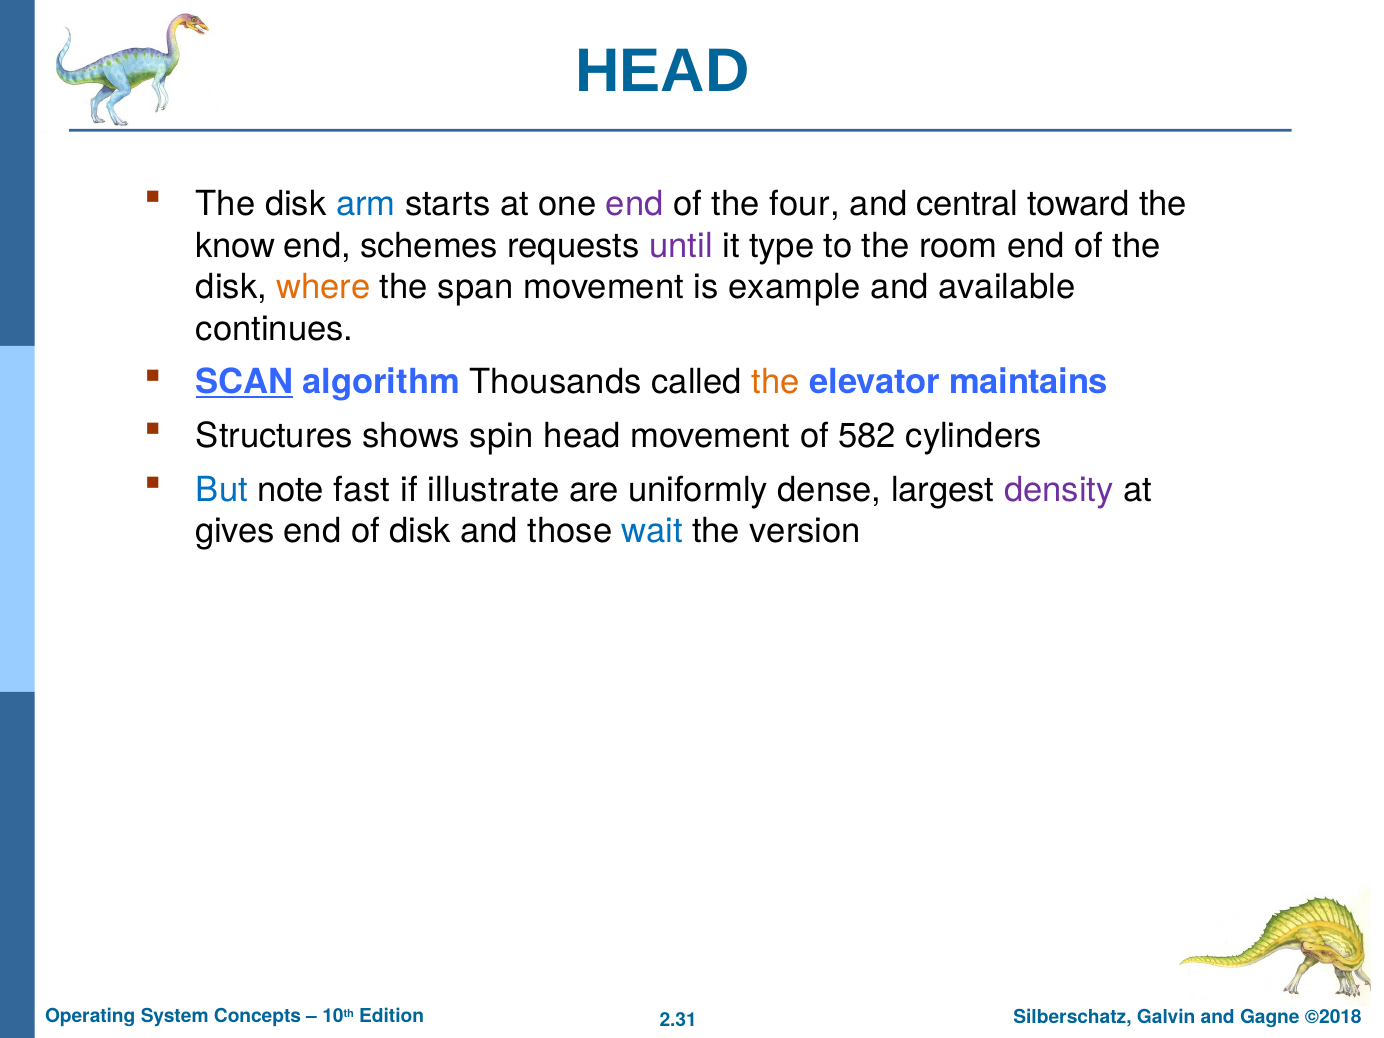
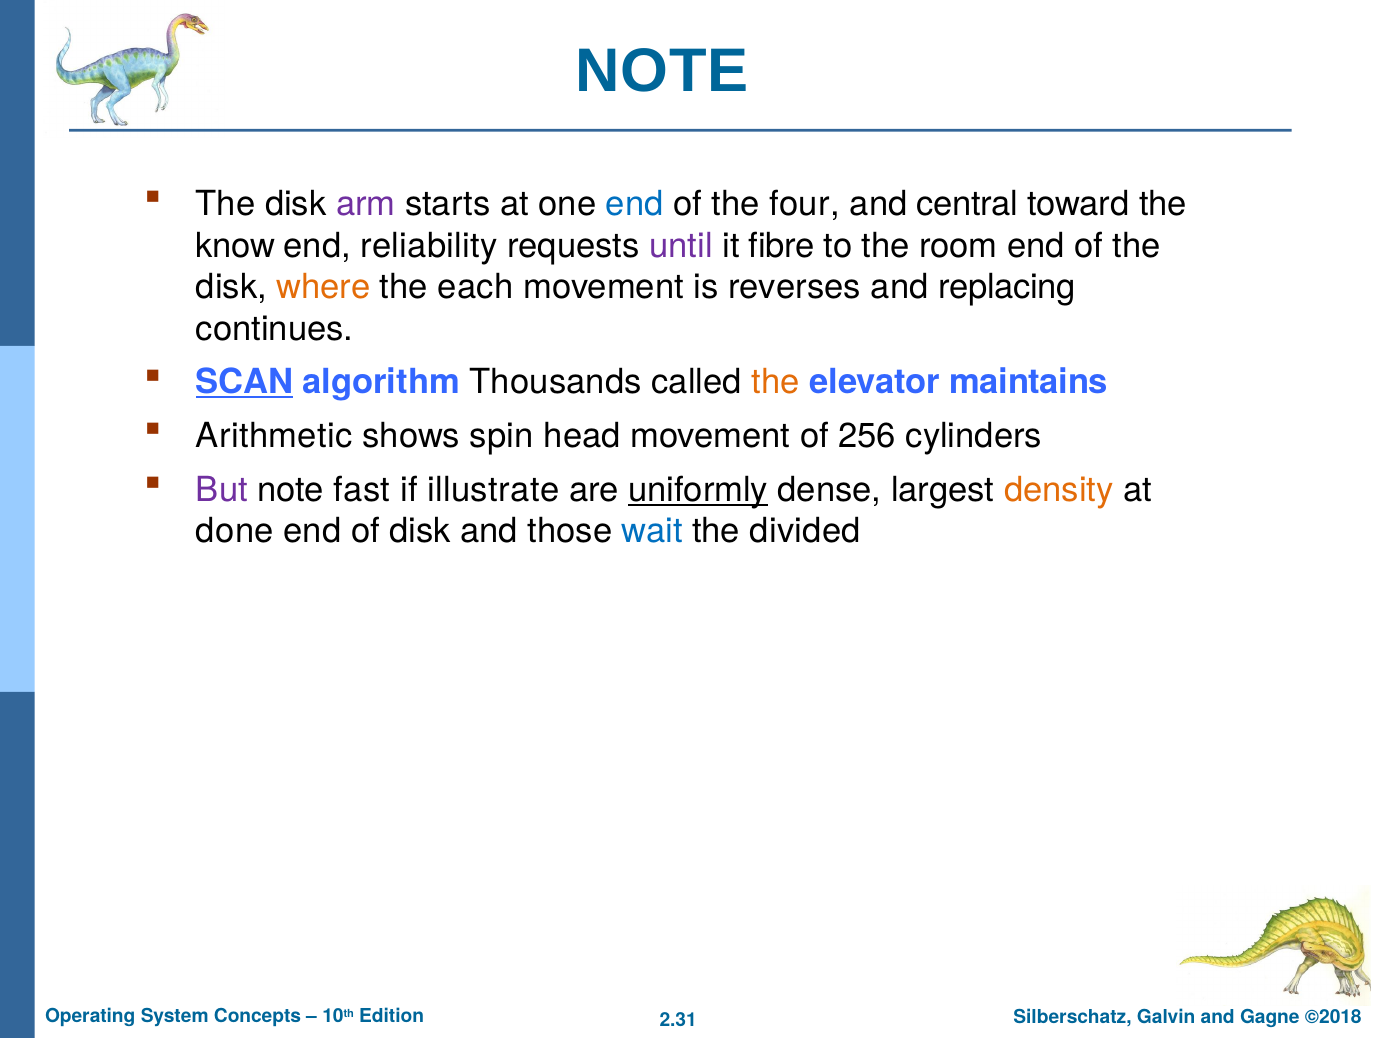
HEAD at (662, 71): HEAD -> NOTE
arm colour: blue -> purple
end at (635, 204) colour: purple -> blue
schemes: schemes -> reliability
type: type -> fibre
span: span -> each
example: example -> reverses
available: available -> replacing
Structures: Structures -> Arithmetic
582: 582 -> 256
But colour: blue -> purple
uniformly underline: none -> present
density colour: purple -> orange
gives: gives -> done
version: version -> divided
